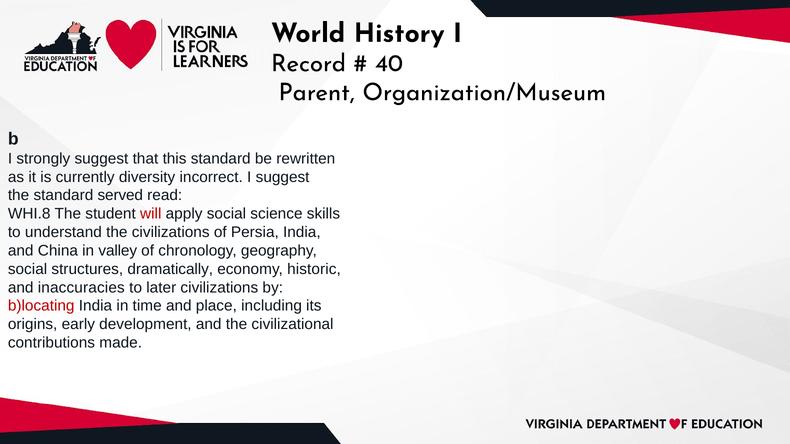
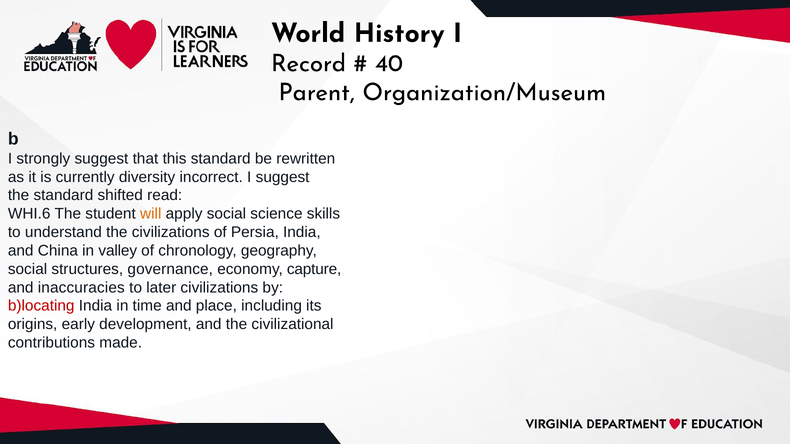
served: served -> shifted
WHI.8: WHI.8 -> WHI.6
will colour: red -> orange
dramatically: dramatically -> governance
historic: historic -> capture
